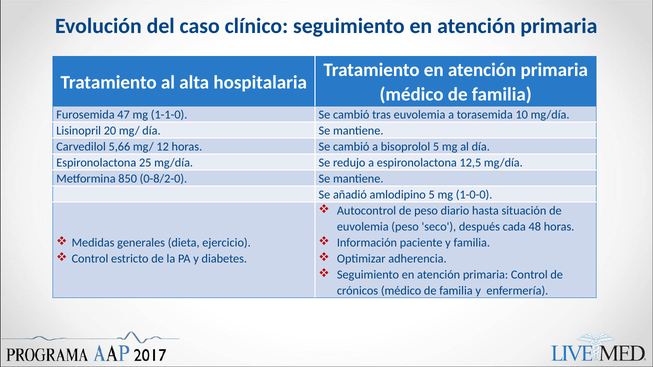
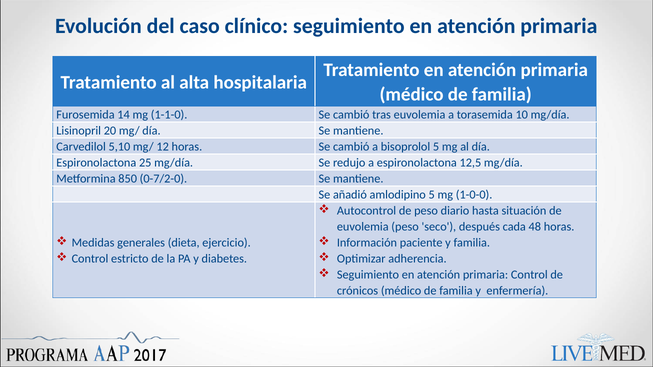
47: 47 -> 14
5,66: 5,66 -> 5,10
0-8/2-0: 0-8/2-0 -> 0-7/2-0
